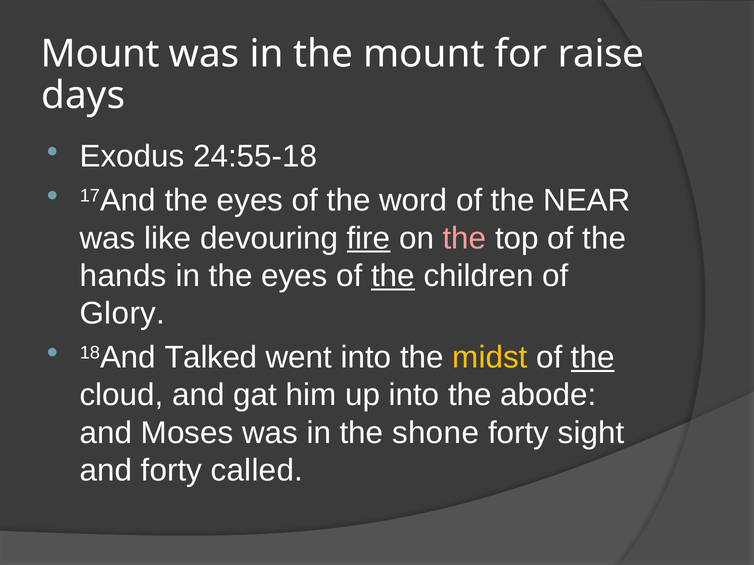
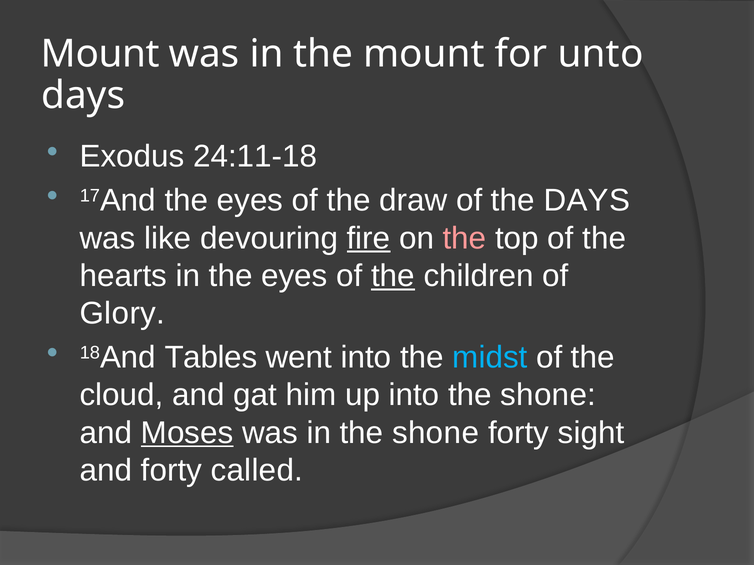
raise: raise -> unto
24:55-18: 24:55-18 -> 24:11-18
word: word -> draw
the NEAR: NEAR -> DAYS
hands: hands -> hearts
Talked: Talked -> Tables
midst colour: yellow -> light blue
the at (593, 358) underline: present -> none
into the abode: abode -> shone
Moses underline: none -> present
